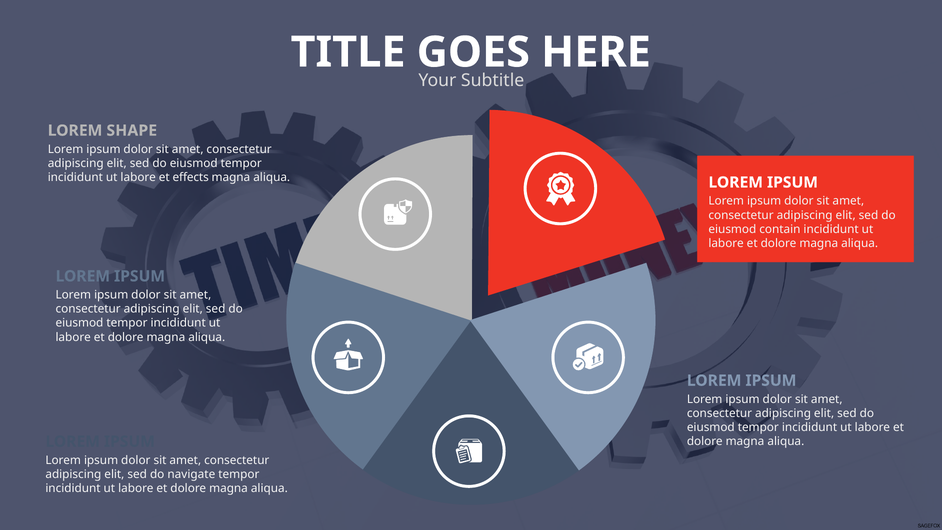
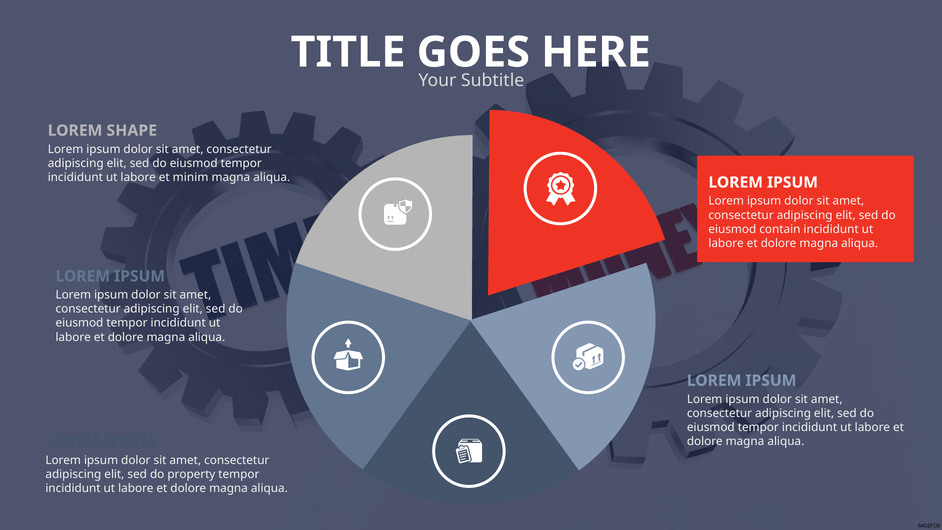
effects: effects -> minim
navigate: navigate -> property
